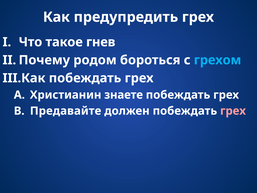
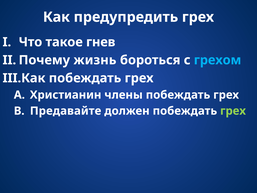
родом: родом -> жизнь
знаете: знаете -> члены
грех at (233, 111) colour: pink -> light green
